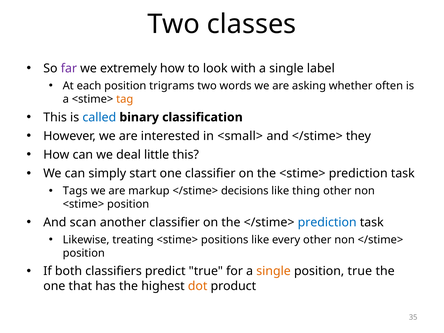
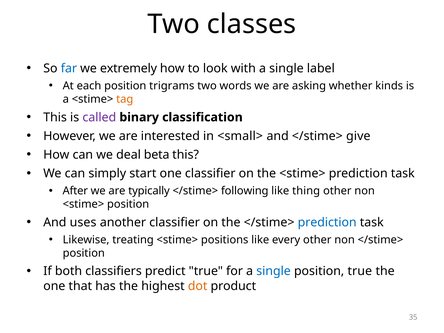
far colour: purple -> blue
often: often -> kinds
called colour: blue -> purple
they: they -> give
little: little -> beta
Tags: Tags -> After
markup: markup -> typically
decisions: decisions -> following
scan: scan -> uses
single at (274, 271) colour: orange -> blue
